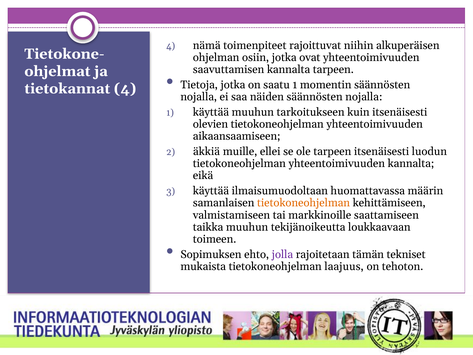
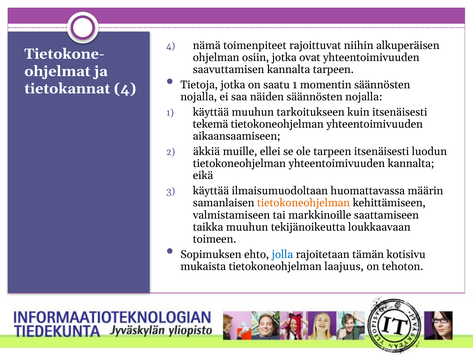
olevien: olevien -> tekemä
jolla colour: purple -> blue
tekniset: tekniset -> kotisivu
